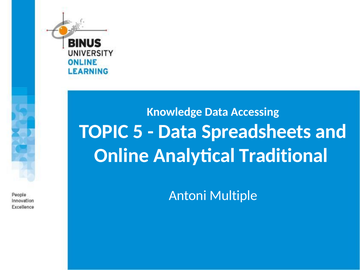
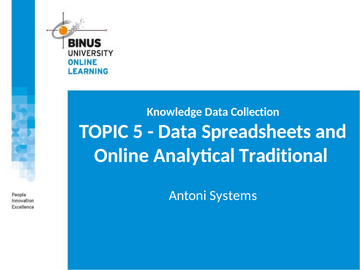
Accessing: Accessing -> Collection
Multiple: Multiple -> Systems
